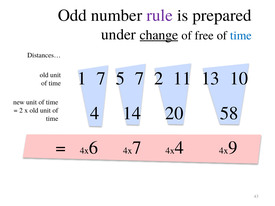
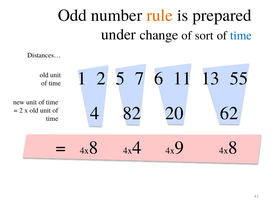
rule colour: purple -> orange
change underline: present -> none
free: free -> sort
1 7: 7 -> 2
7 2: 2 -> 6
10: 10 -> 55
14: 14 -> 82
58: 58 -> 62
6 at (94, 148): 6 -> 8
7 at (137, 148): 7 -> 4
4 at (179, 148): 4 -> 9
9 at (233, 148): 9 -> 8
